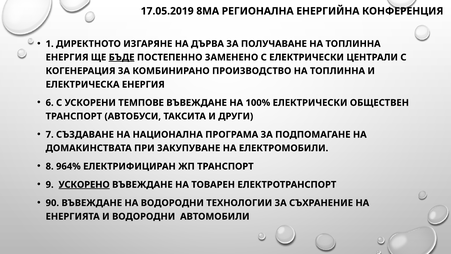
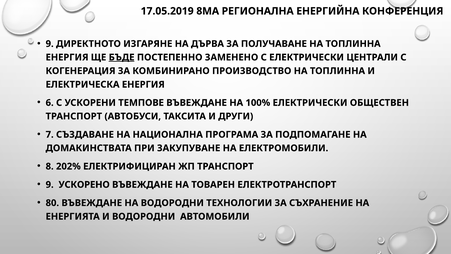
1 at (50, 44): 1 -> 9
964%: 964% -> 202%
УСКОРЕНО underline: present -> none
90: 90 -> 80
